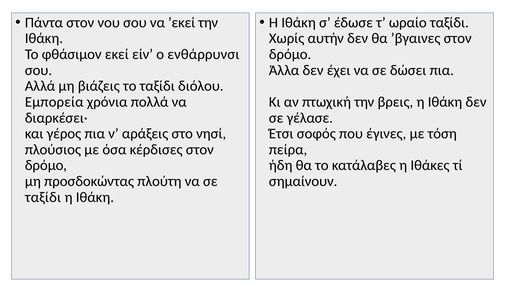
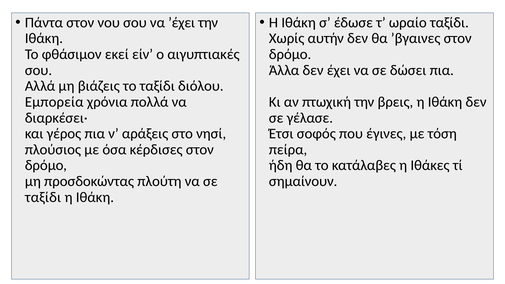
’εκεί: ’εκεί -> ’έχει
ενθάρρυνσι: ενθάρρυνσι -> αιγυπτιακές
